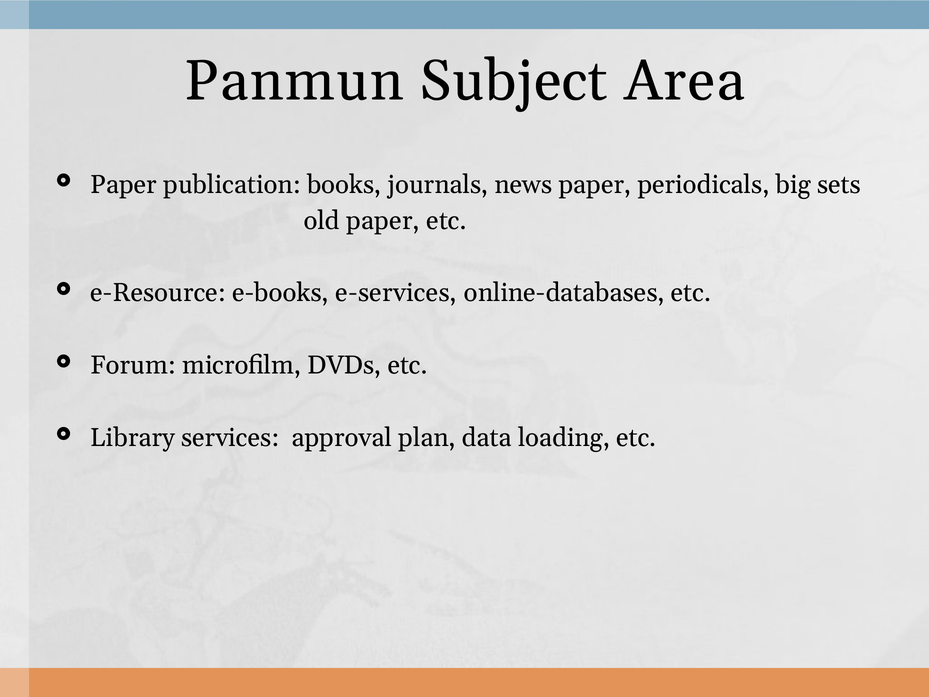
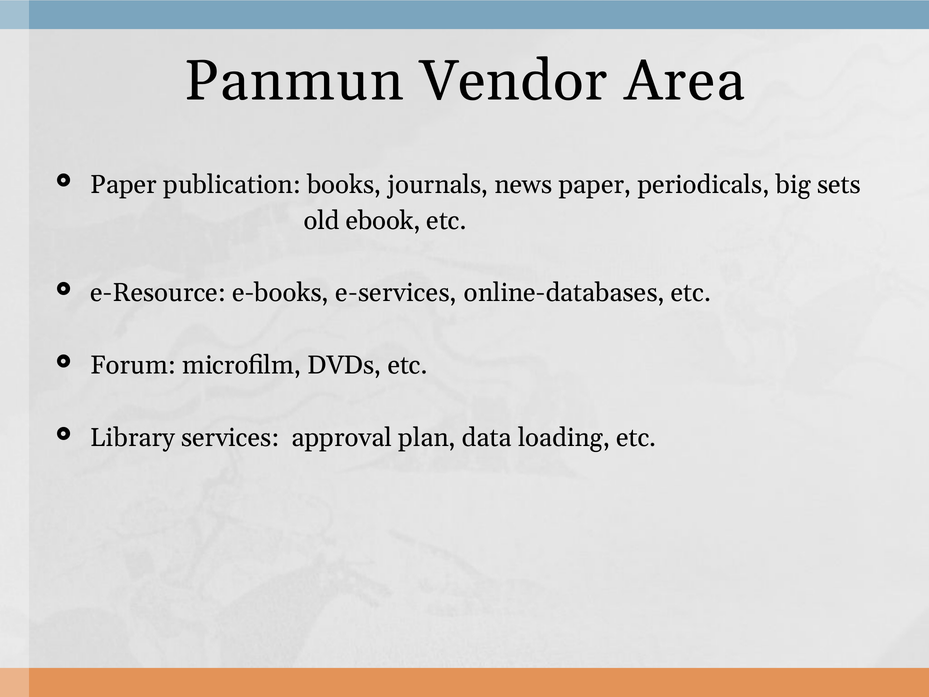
Subject: Subject -> Vendor
old paper: paper -> ebook
